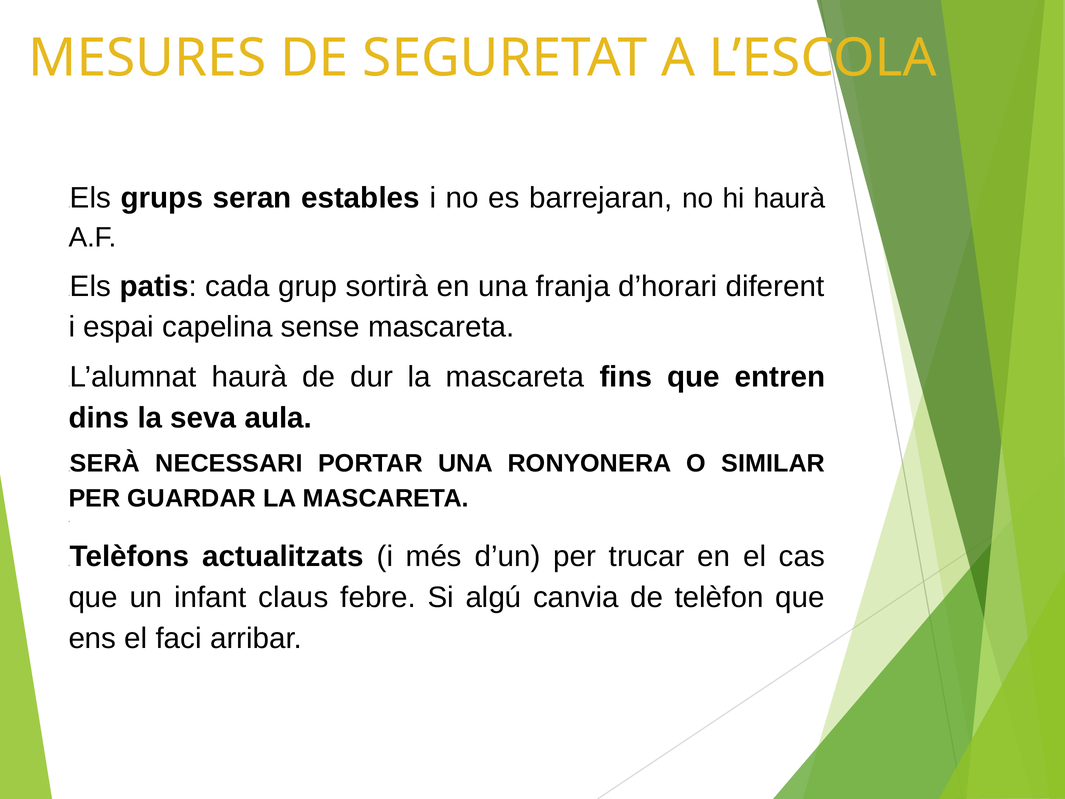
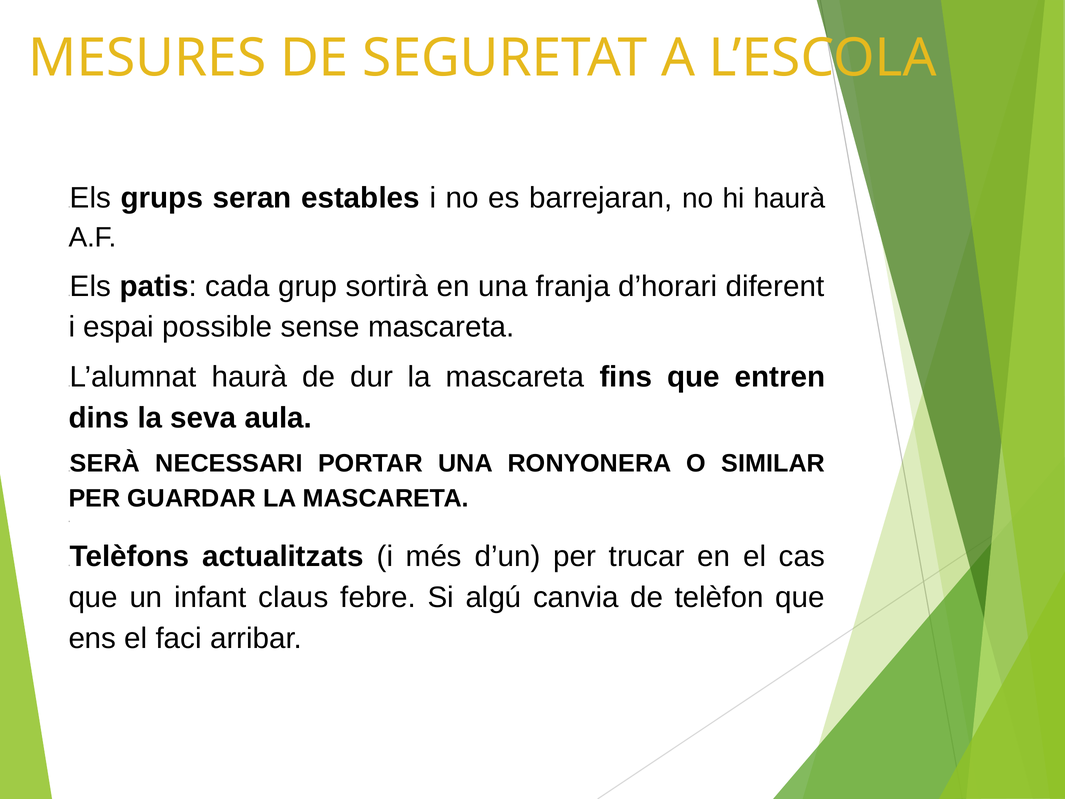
capelina: capelina -> possible
